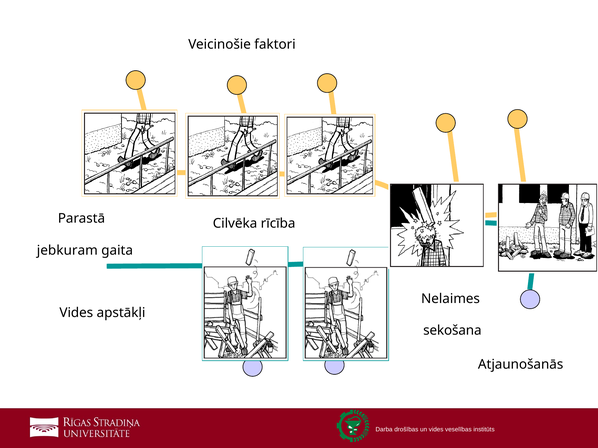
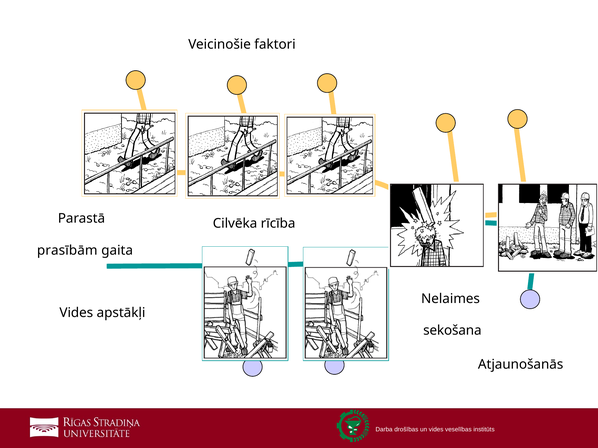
jebkuram: jebkuram -> prasībām
